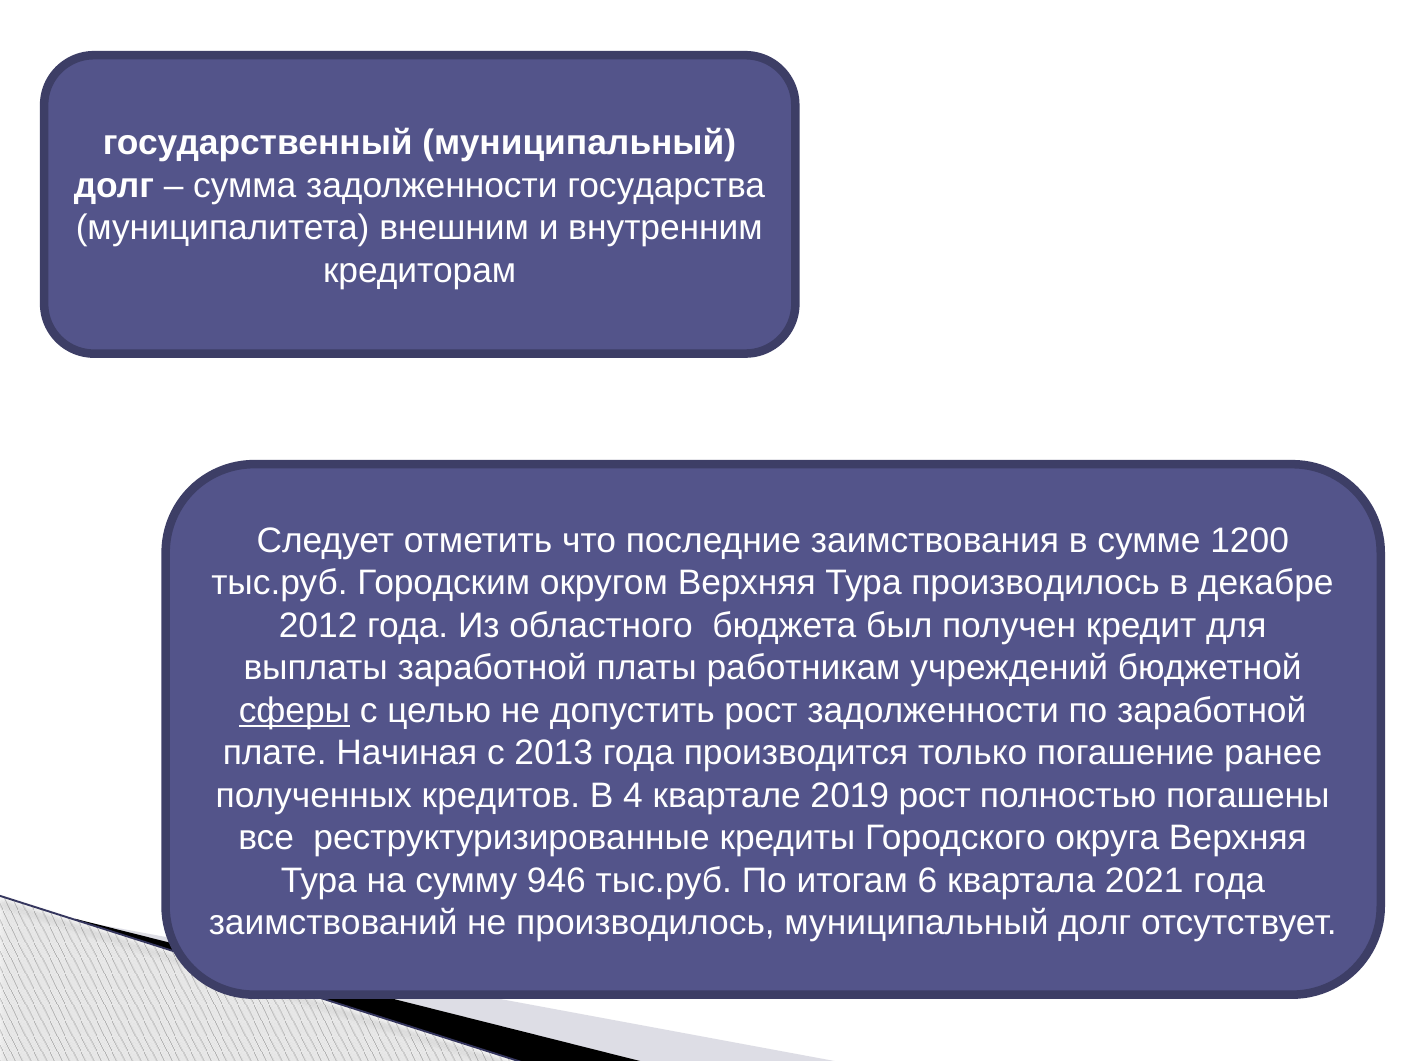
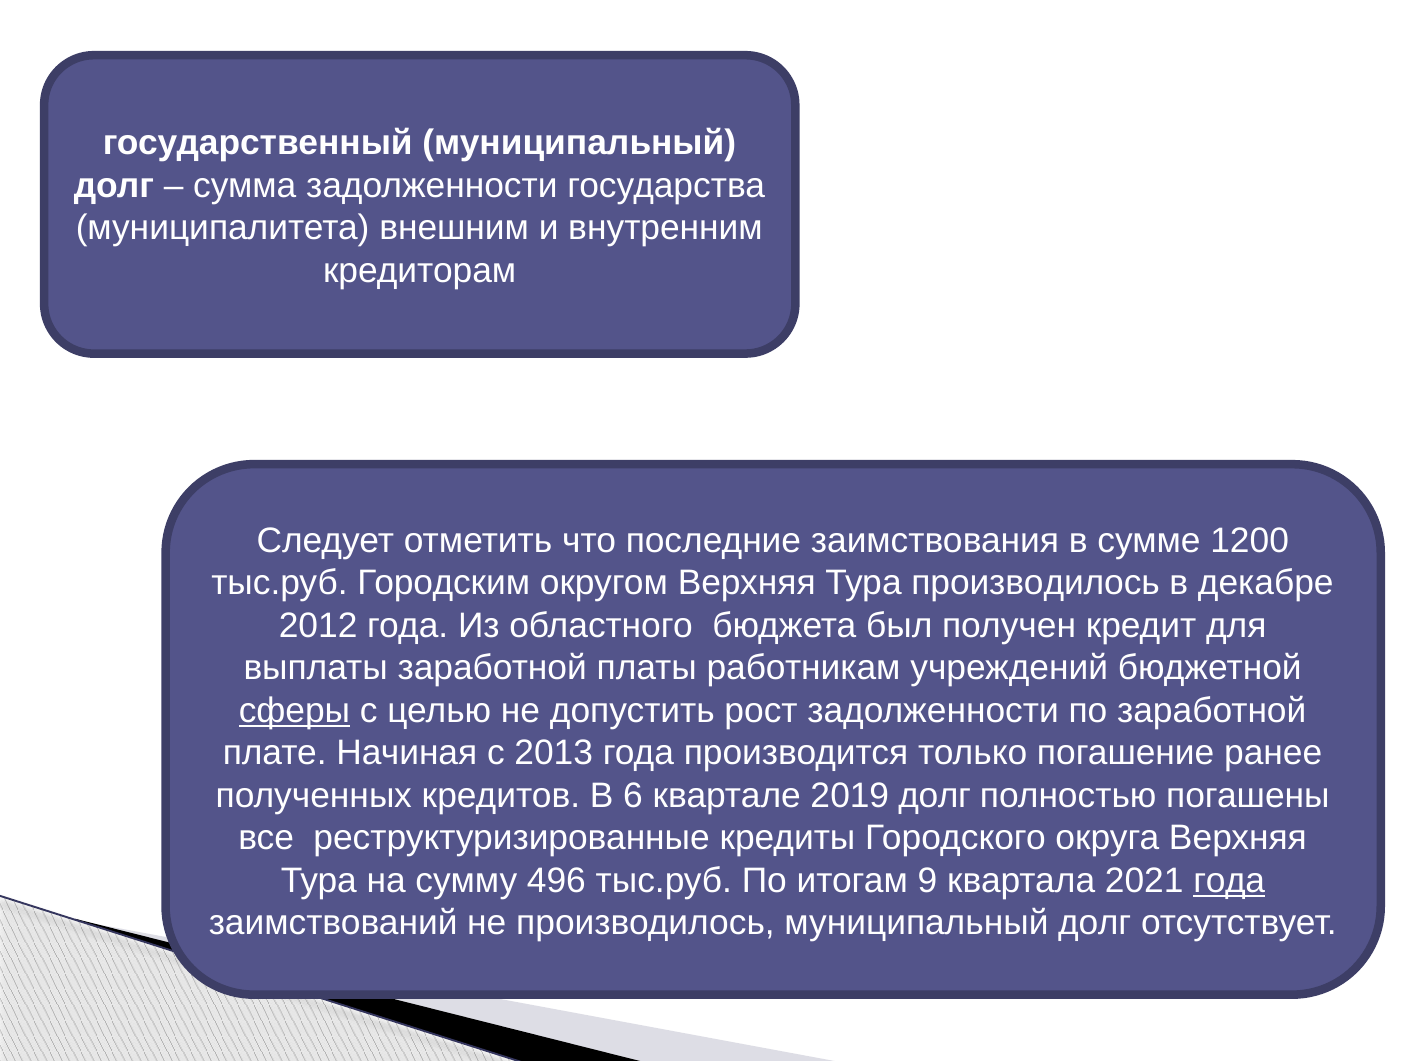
4: 4 -> 6
2019 рост: рост -> долг
946: 946 -> 496
6: 6 -> 9
года at (1229, 880) underline: none -> present
